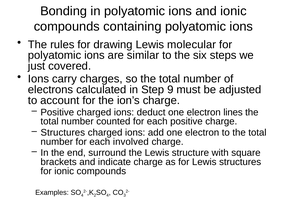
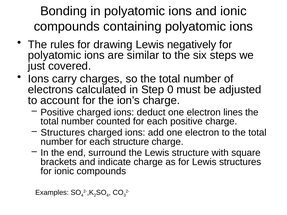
molecular: molecular -> negatively
9: 9 -> 0
each involved: involved -> structure
